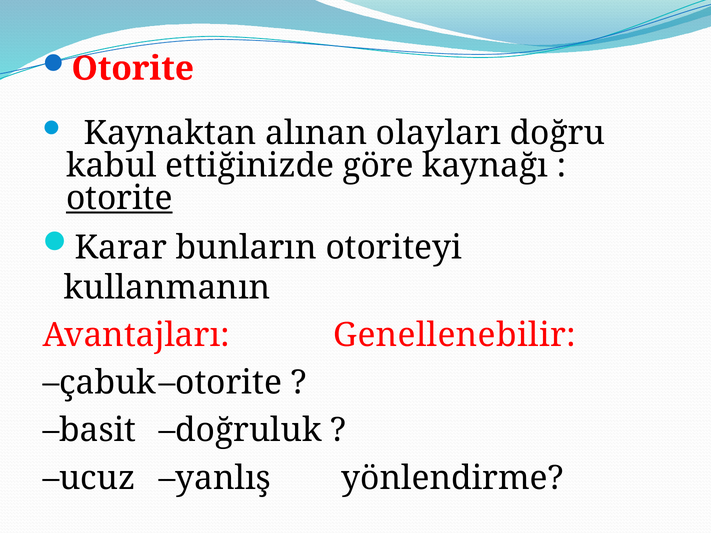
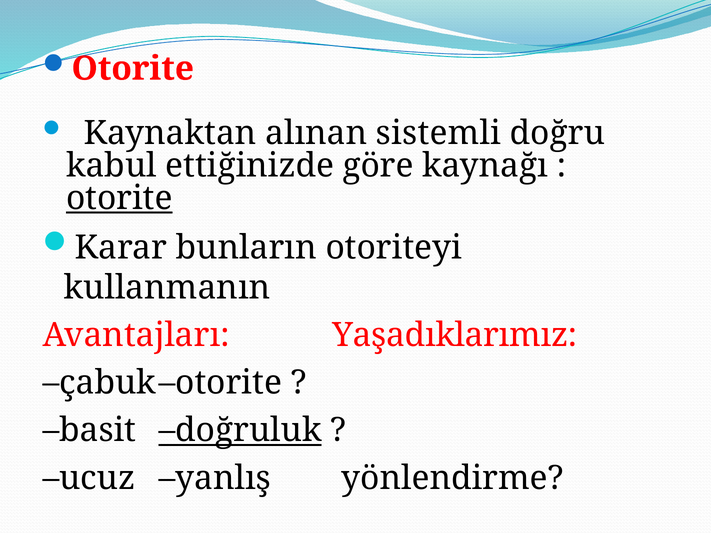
olayları: olayları -> sistemli
Genellenebilir: Genellenebilir -> Yaşadıklarımız
doğruluk underline: none -> present
